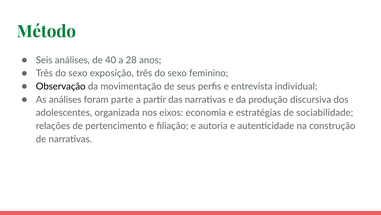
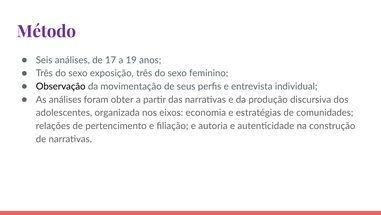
Método colour: green -> purple
40: 40 -> 17
28: 28 -> 19
parte: parte -> obter
sociabilidade: sociabilidade -> comunidades
